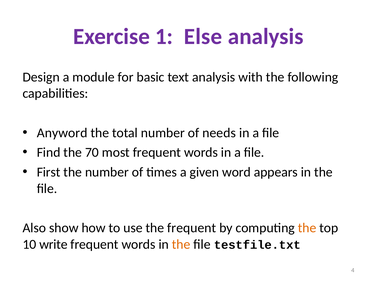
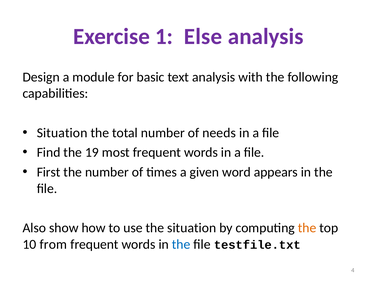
Anyword at (62, 133): Anyword -> Situation
70: 70 -> 19
the frequent: frequent -> situation
write: write -> from
the at (181, 244) colour: orange -> blue
